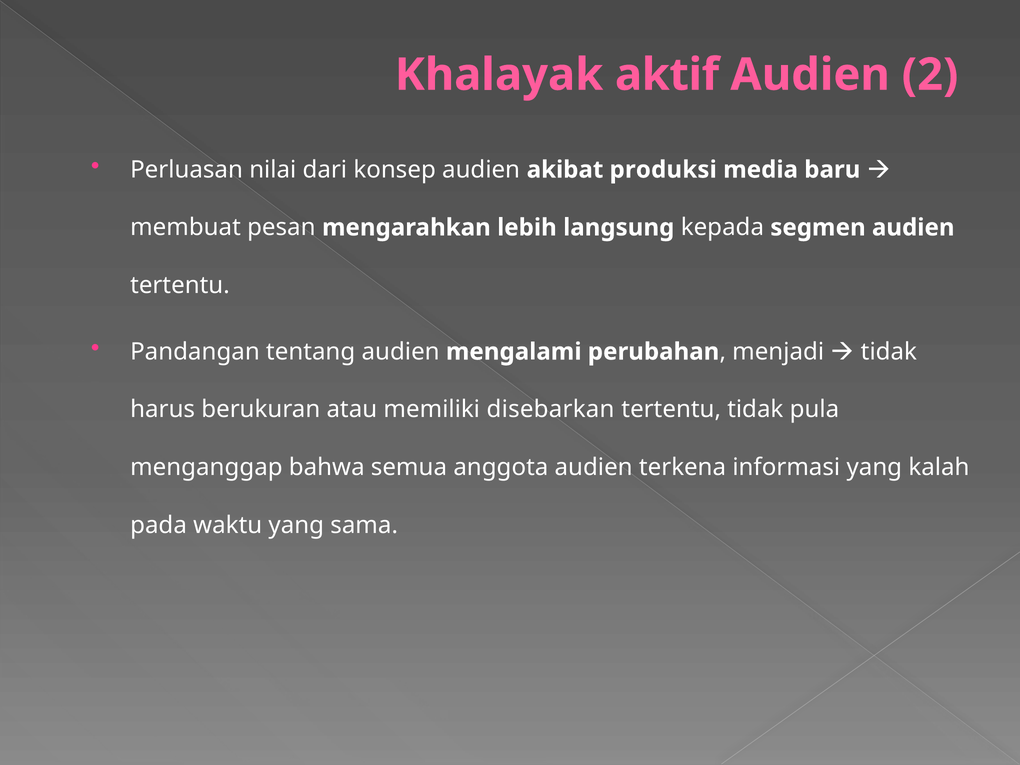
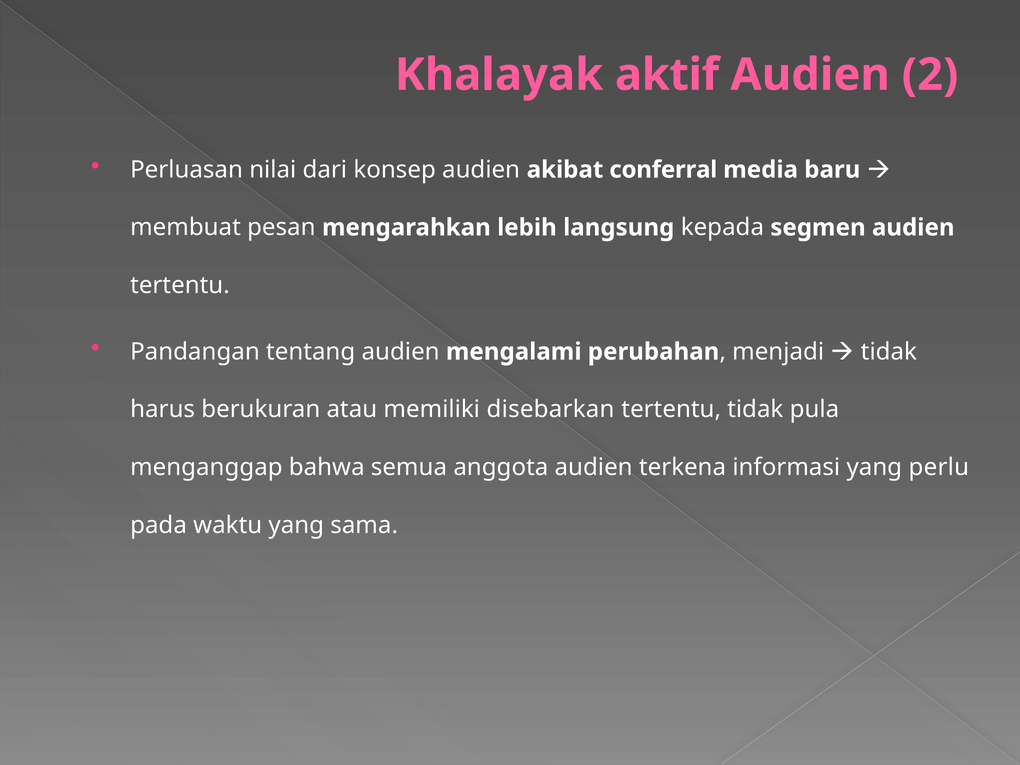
produksi: produksi -> conferral
kalah: kalah -> perlu
